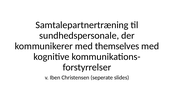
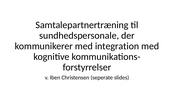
themselves: themselves -> integration
